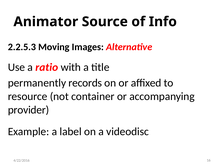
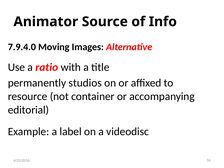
2.2.5.3: 2.2.5.3 -> 7.9.4.0
records: records -> studios
provider: provider -> editorial
